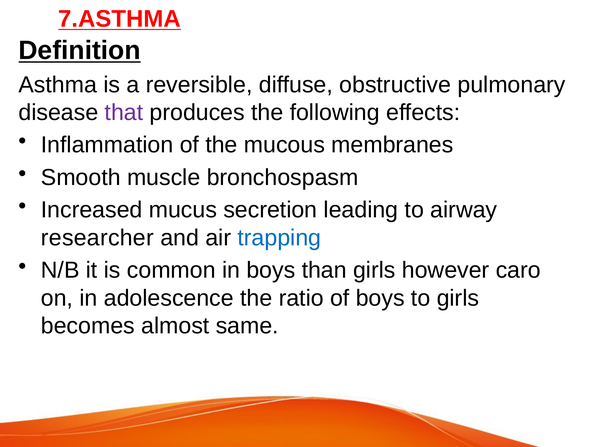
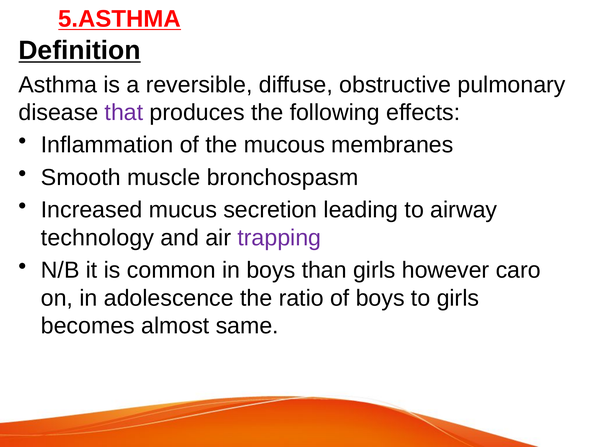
7.ASTHMA: 7.ASTHMA -> 5.ASTHMA
researcher: researcher -> technology
trapping colour: blue -> purple
